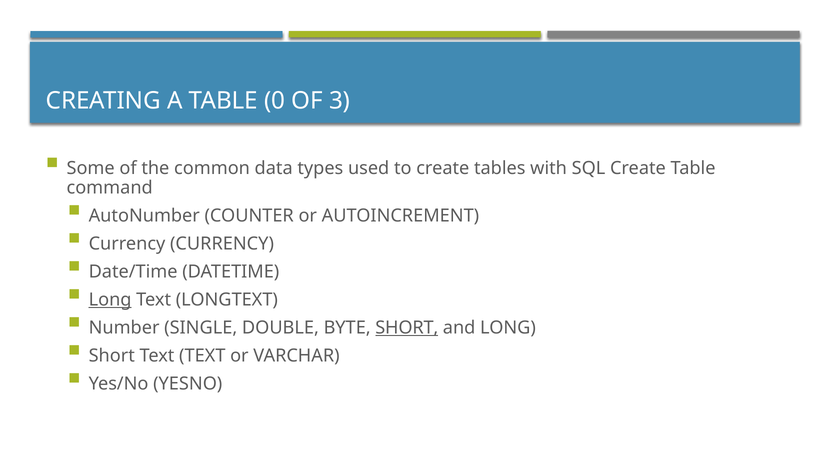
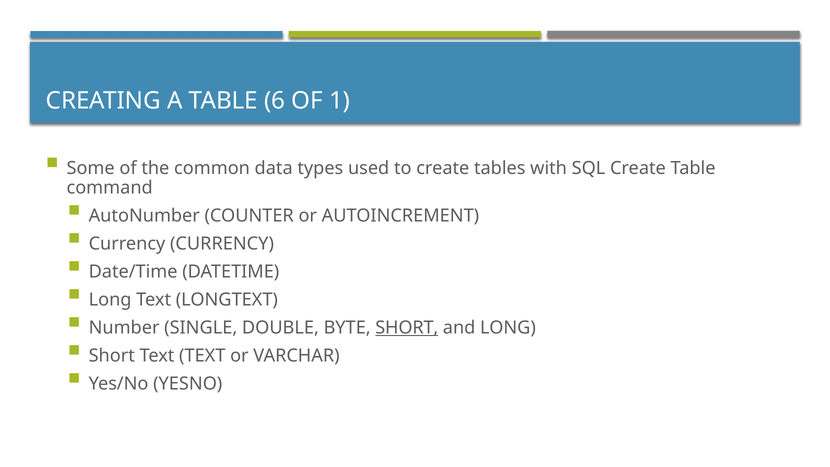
0: 0 -> 6
3: 3 -> 1
Long at (110, 300) underline: present -> none
